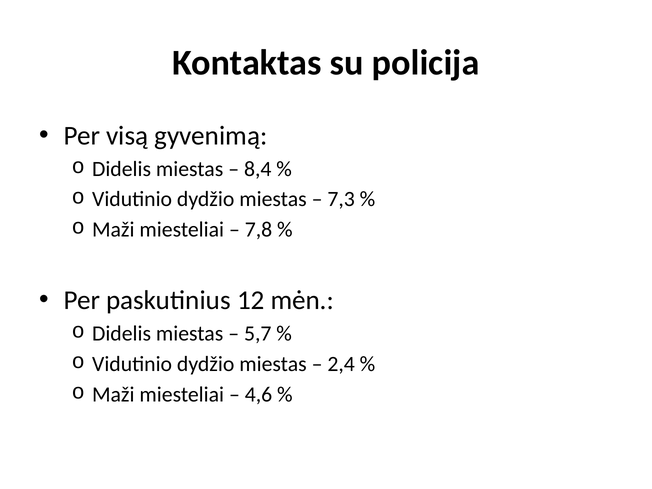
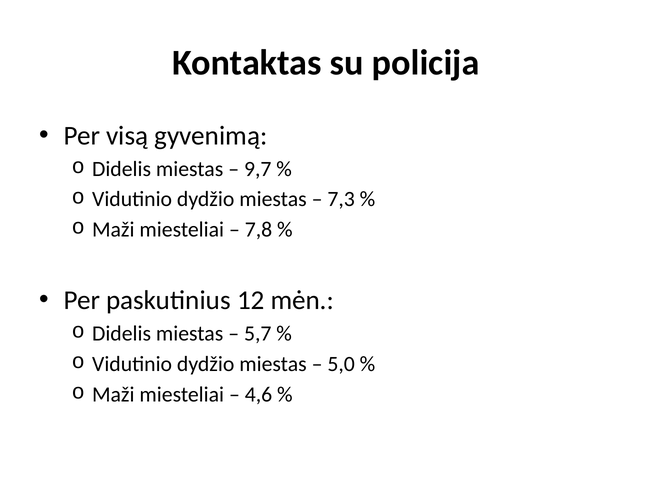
8,4: 8,4 -> 9,7
2,4: 2,4 -> 5,0
